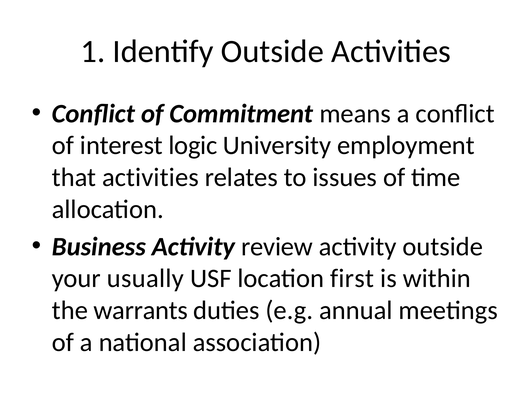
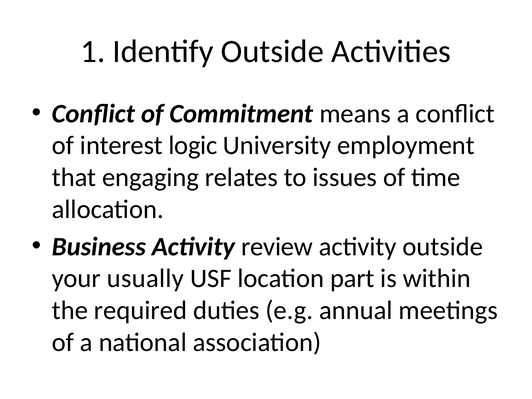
that activities: activities -> engaging
first: first -> part
warrants: warrants -> required
